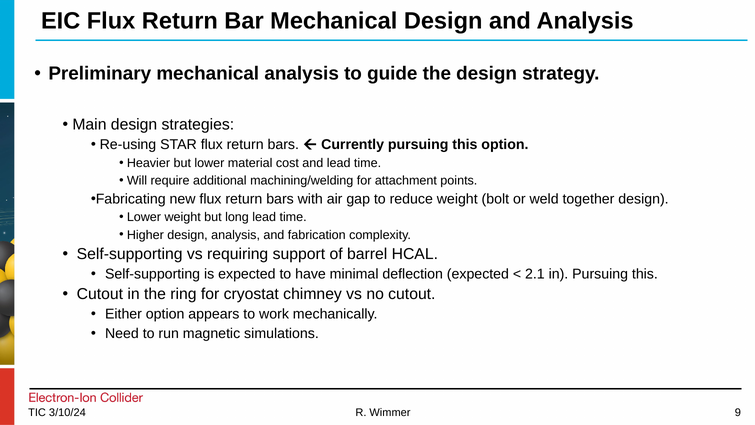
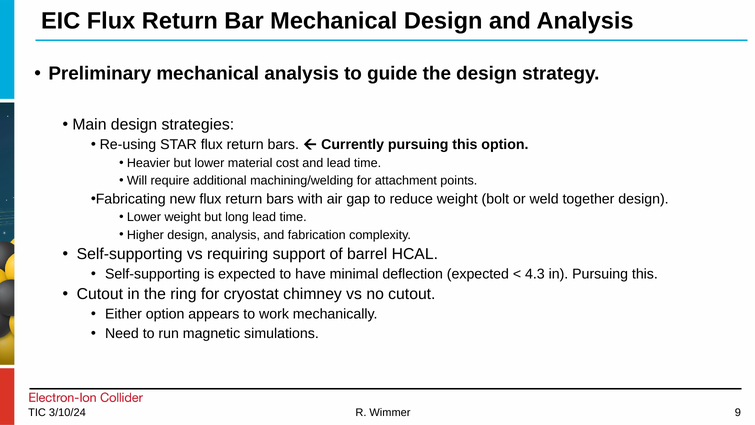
2.1: 2.1 -> 4.3
